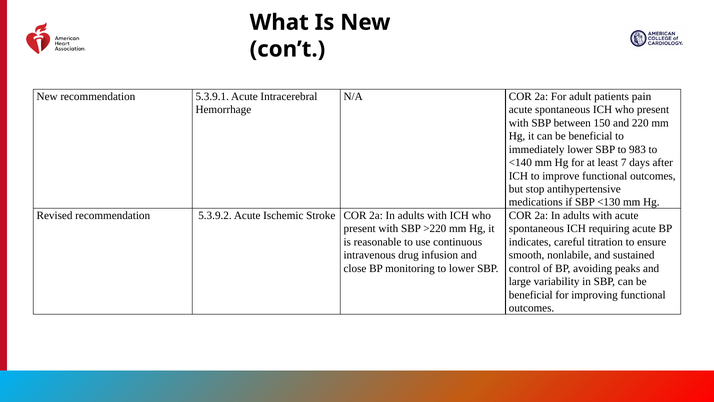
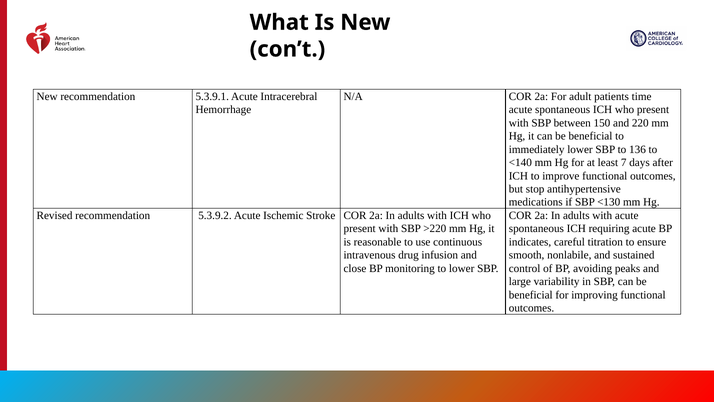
pain: pain -> time
983: 983 -> 136
